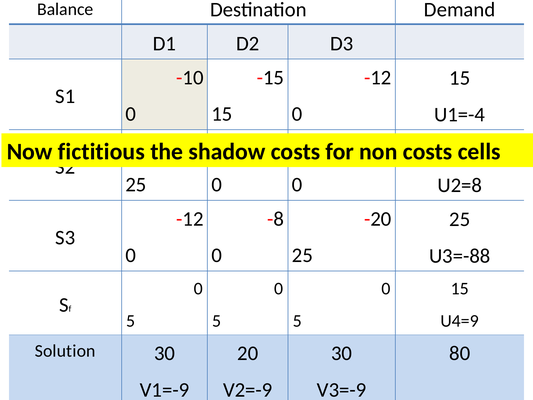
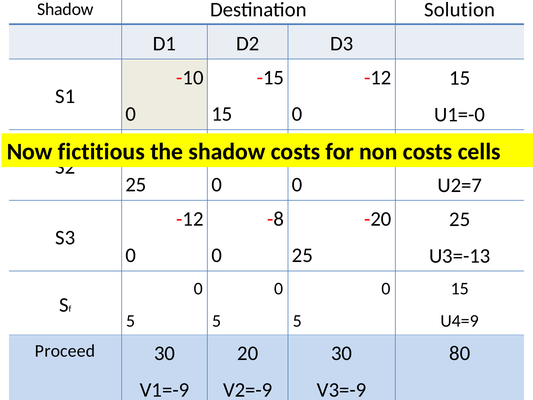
Balance at (65, 9): Balance -> Shadow
Demand: Demand -> Solution
U1=-4: U1=-4 -> U1=-0
U2=8: U2=8 -> U2=7
U3=-88: U3=-88 -> U3=-13
Solution: Solution -> Proceed
